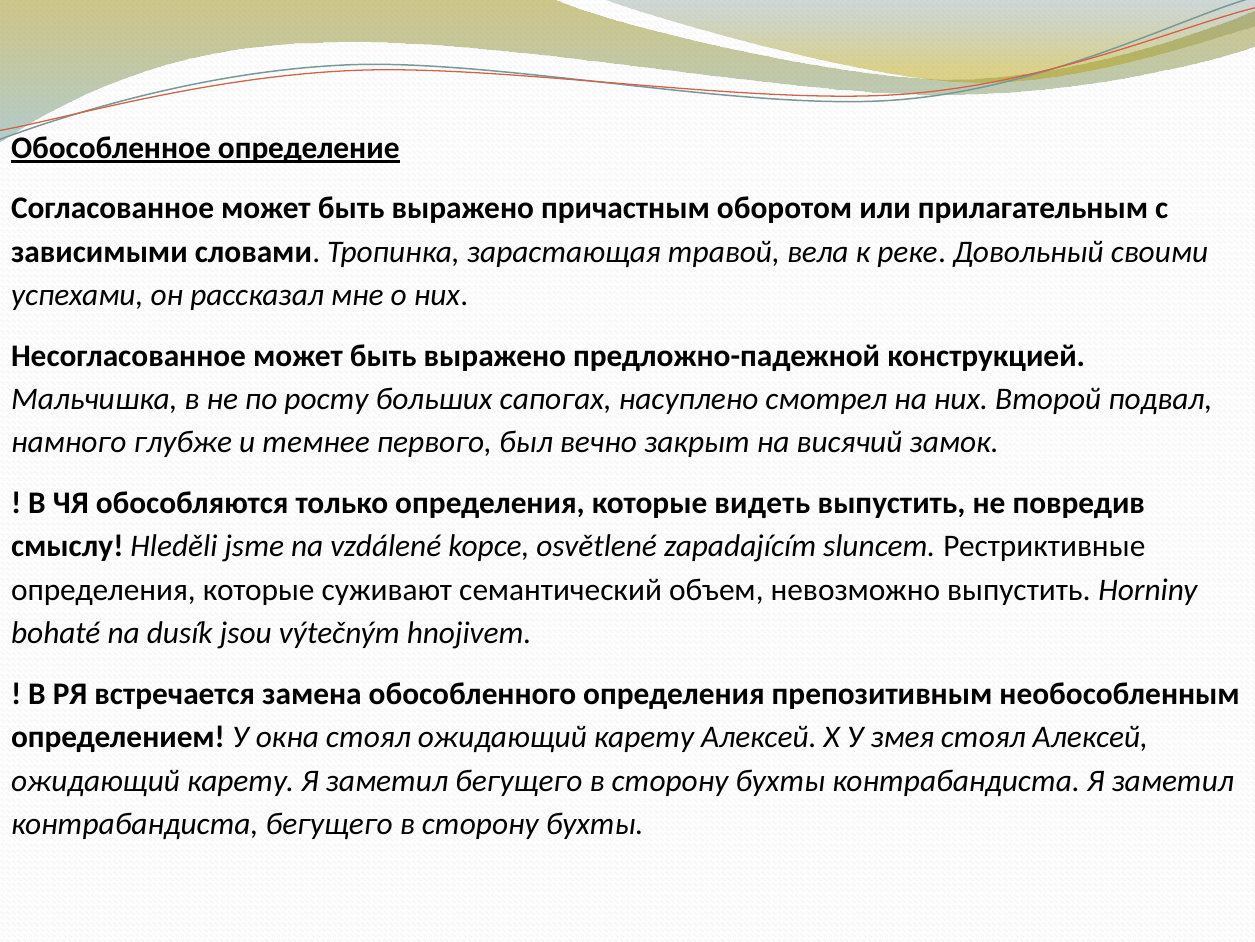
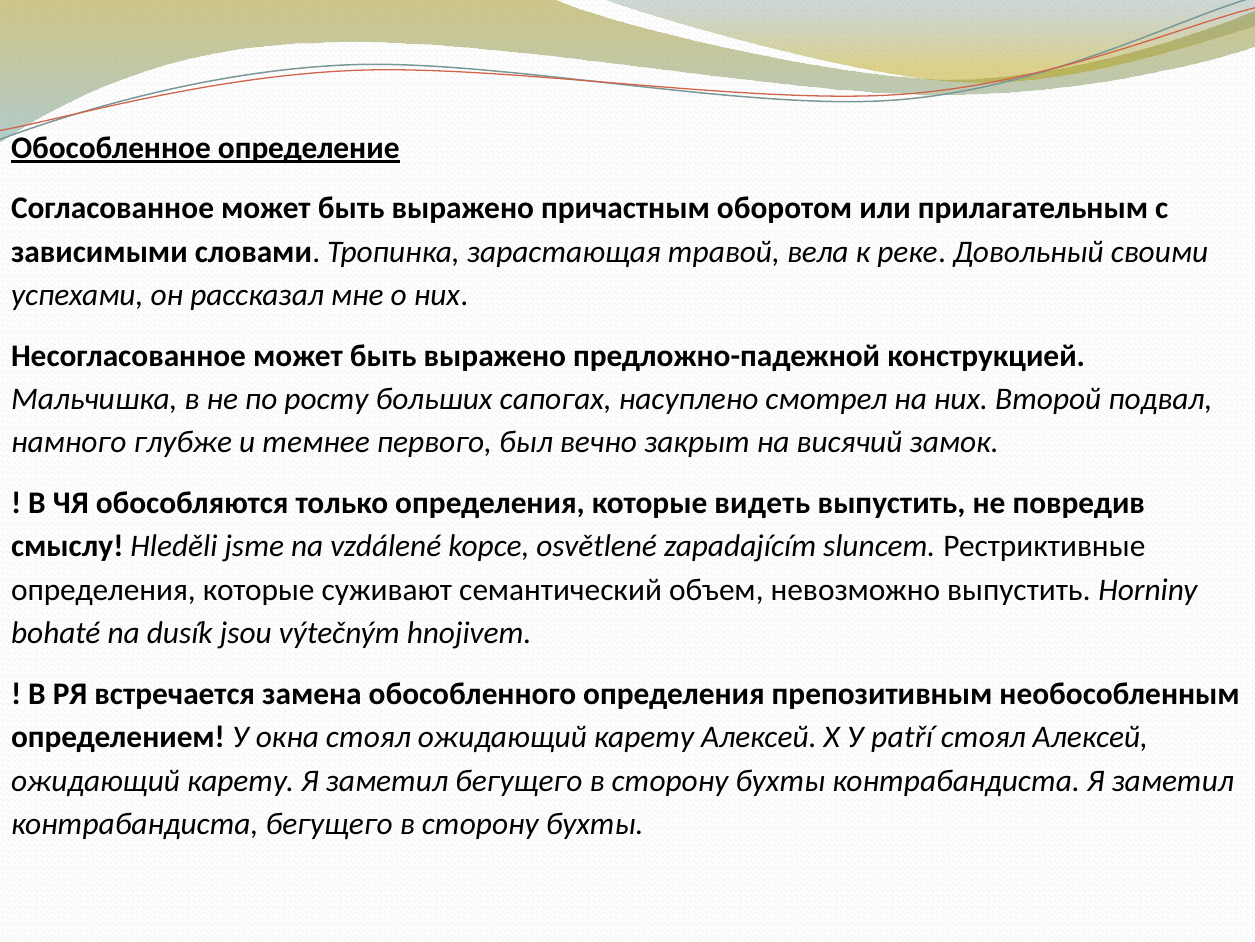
змея: змея -> patří
